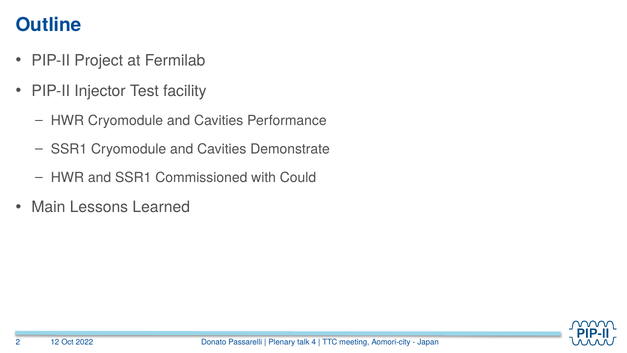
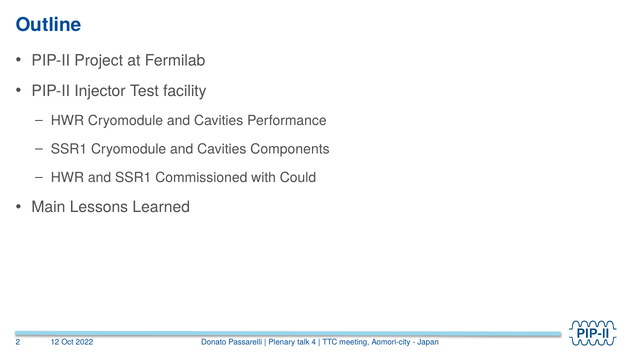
Demonstrate: Demonstrate -> Components
